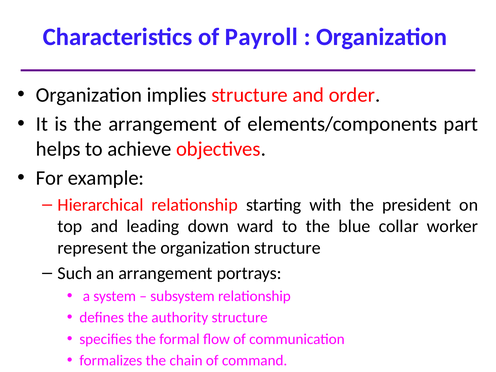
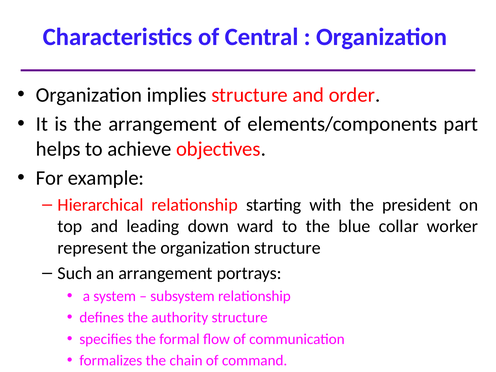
Payroll: Payroll -> Central
